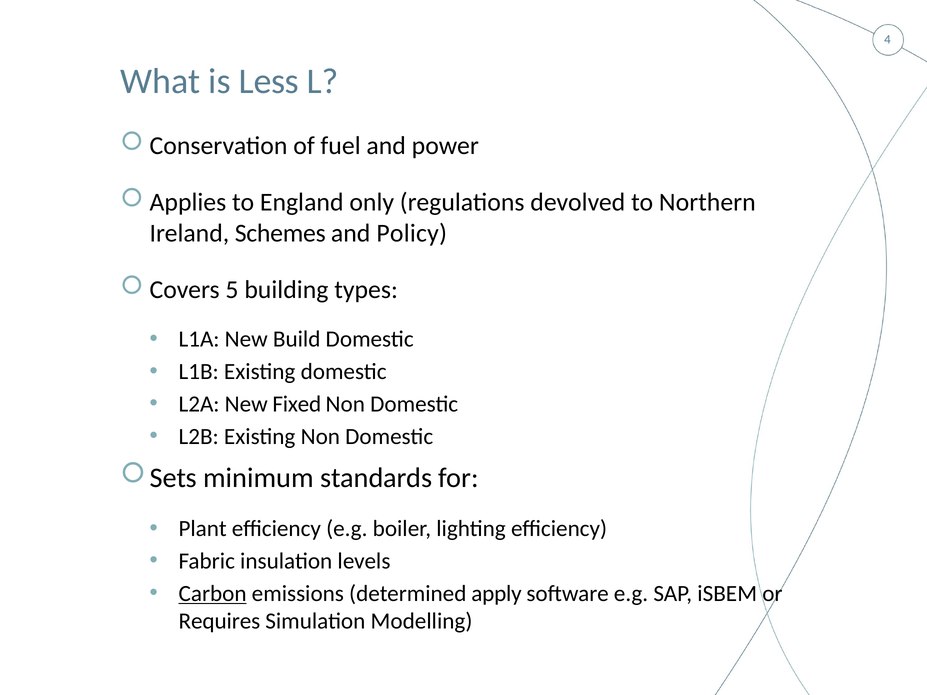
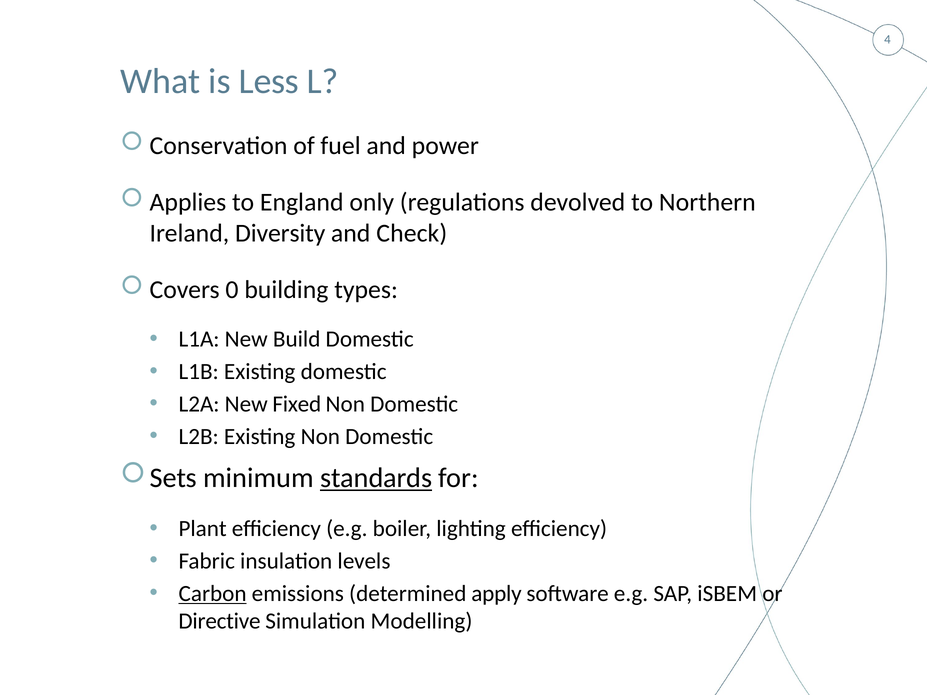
Schemes: Schemes -> Diversity
Policy: Policy -> Check
5: 5 -> 0
standards underline: none -> present
Requires: Requires -> Directive
